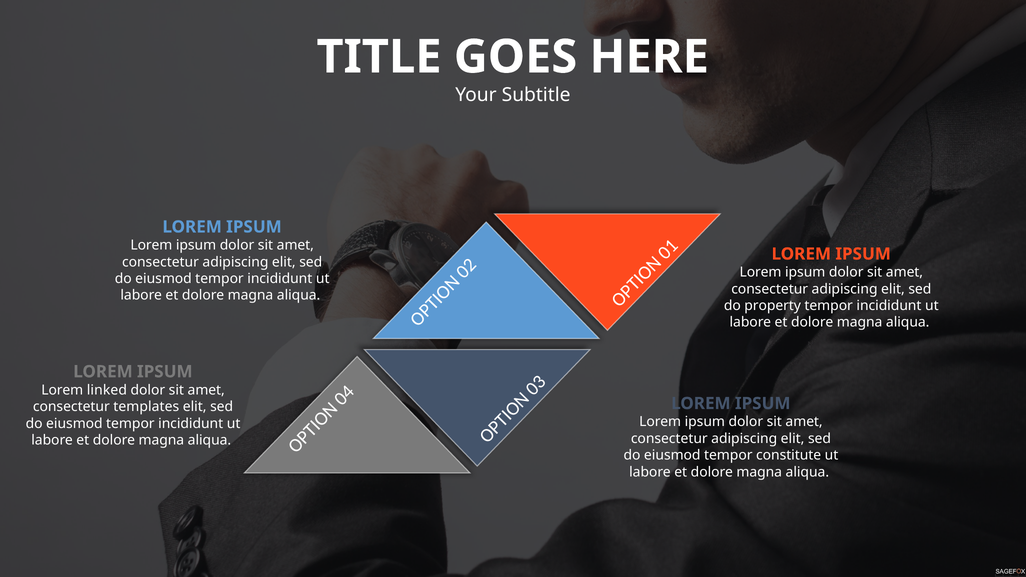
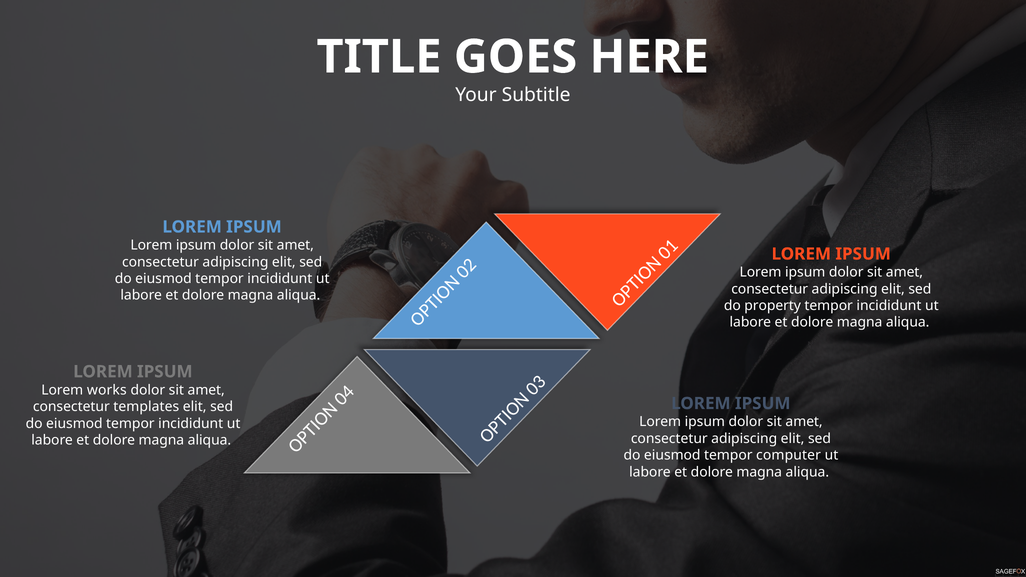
linked: linked -> works
constitute: constitute -> computer
